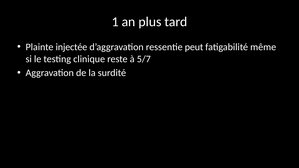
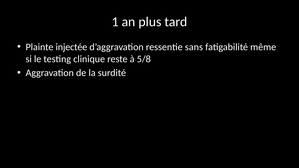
peut: peut -> sans
5/7: 5/7 -> 5/8
